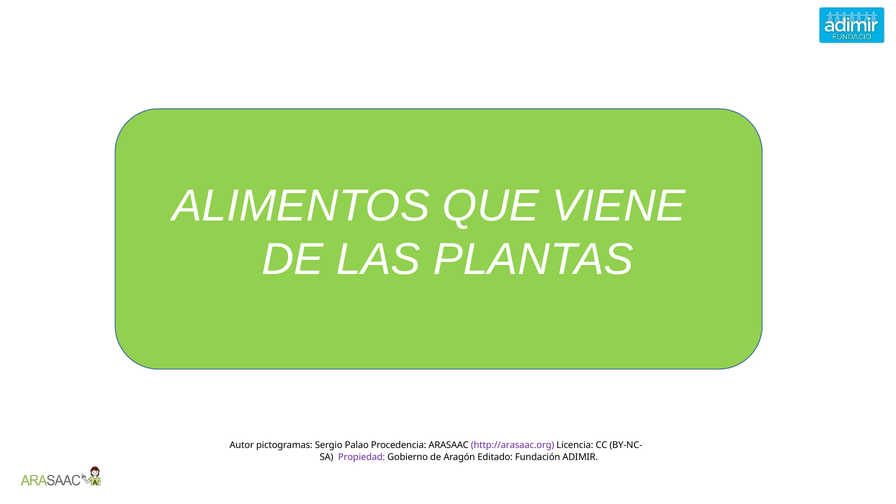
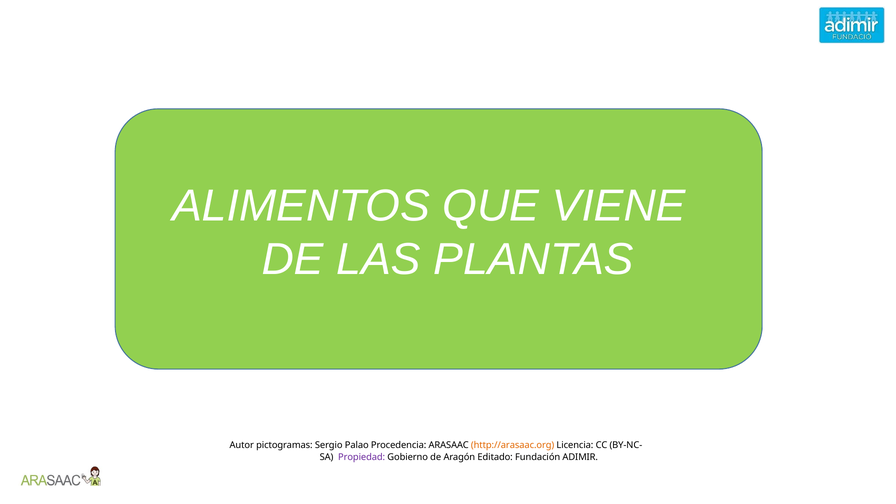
http://arasaac.org colour: purple -> orange
